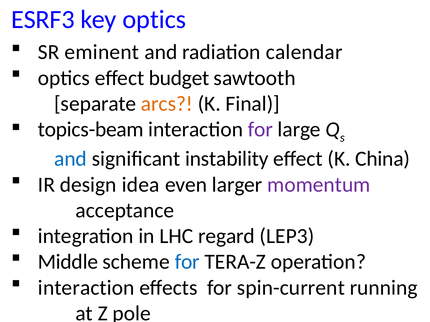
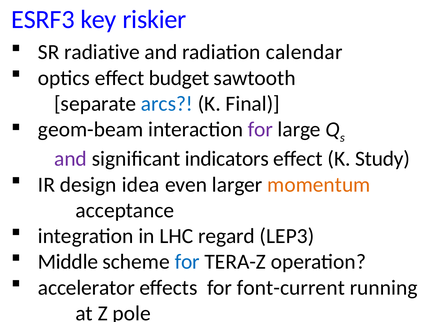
key optics: optics -> riskier
eminent: eminent -> radiative
arcs colour: orange -> blue
topics-beam: topics-beam -> geom-beam
and at (71, 159) colour: blue -> purple
instability: instability -> indicators
China: China -> Study
momentum colour: purple -> orange
interaction at (86, 288): interaction -> accelerator
spin-current: spin-current -> font-current
